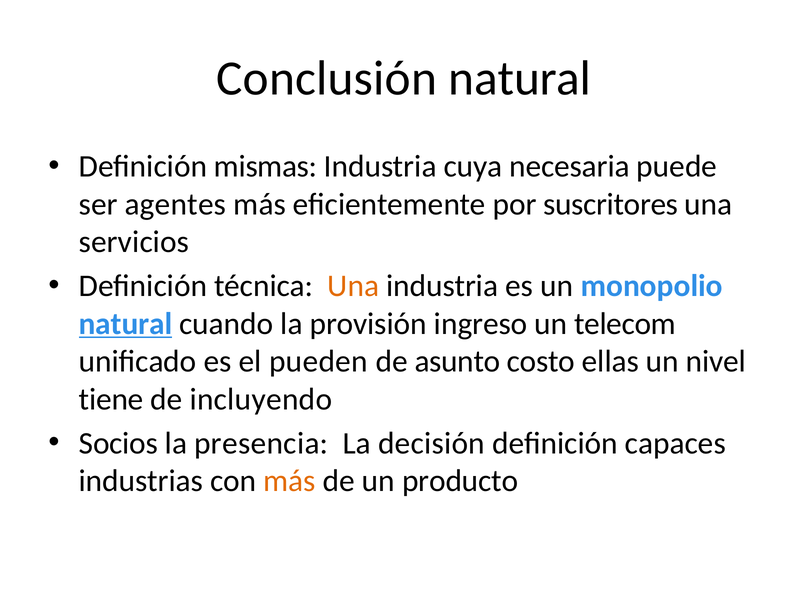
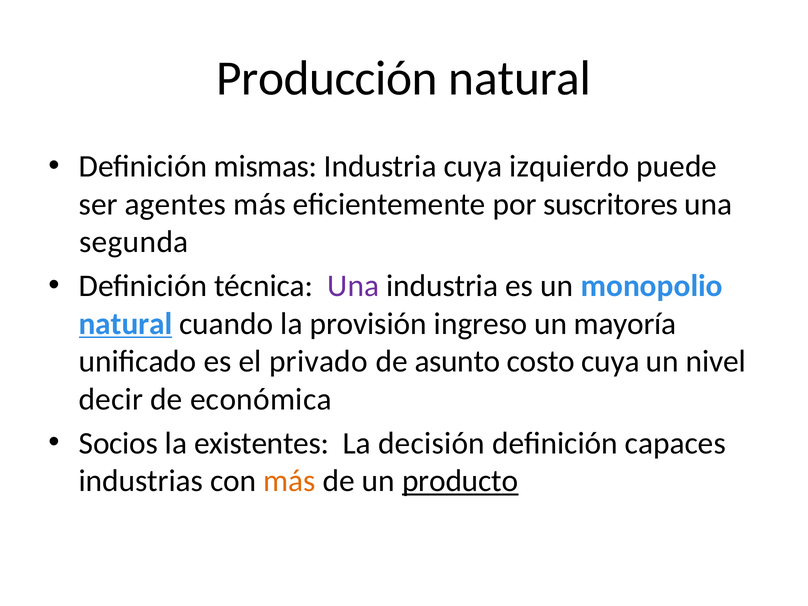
Conclusión: Conclusión -> Producción
necesaria: necesaria -> izquierdo
servicios: servicios -> segunda
Una at (353, 286) colour: orange -> purple
telecom: telecom -> mayoría
pueden: pueden -> privado
costo ellas: ellas -> cuya
tiene: tiene -> decir
incluyendo: incluyendo -> económica
presencia: presencia -> existentes
producto underline: none -> present
